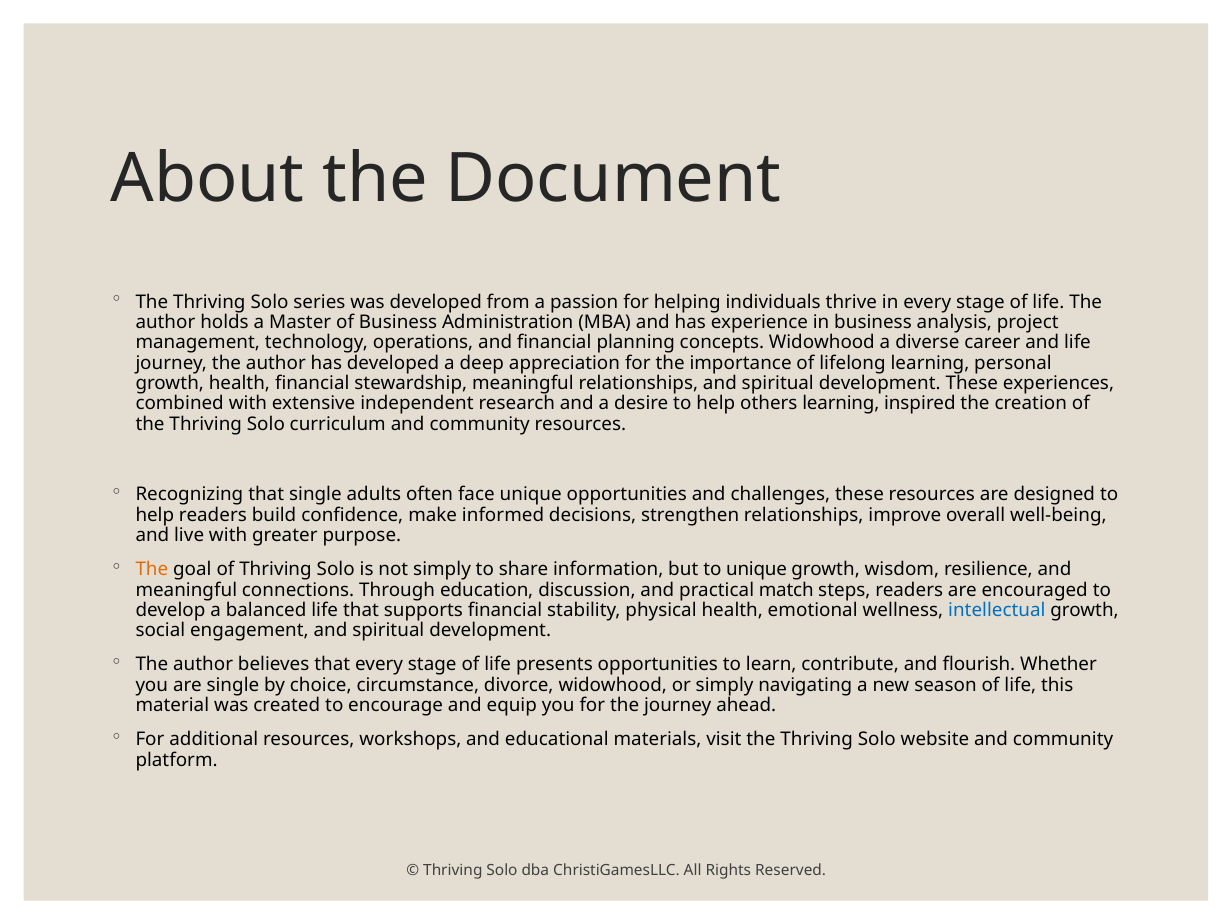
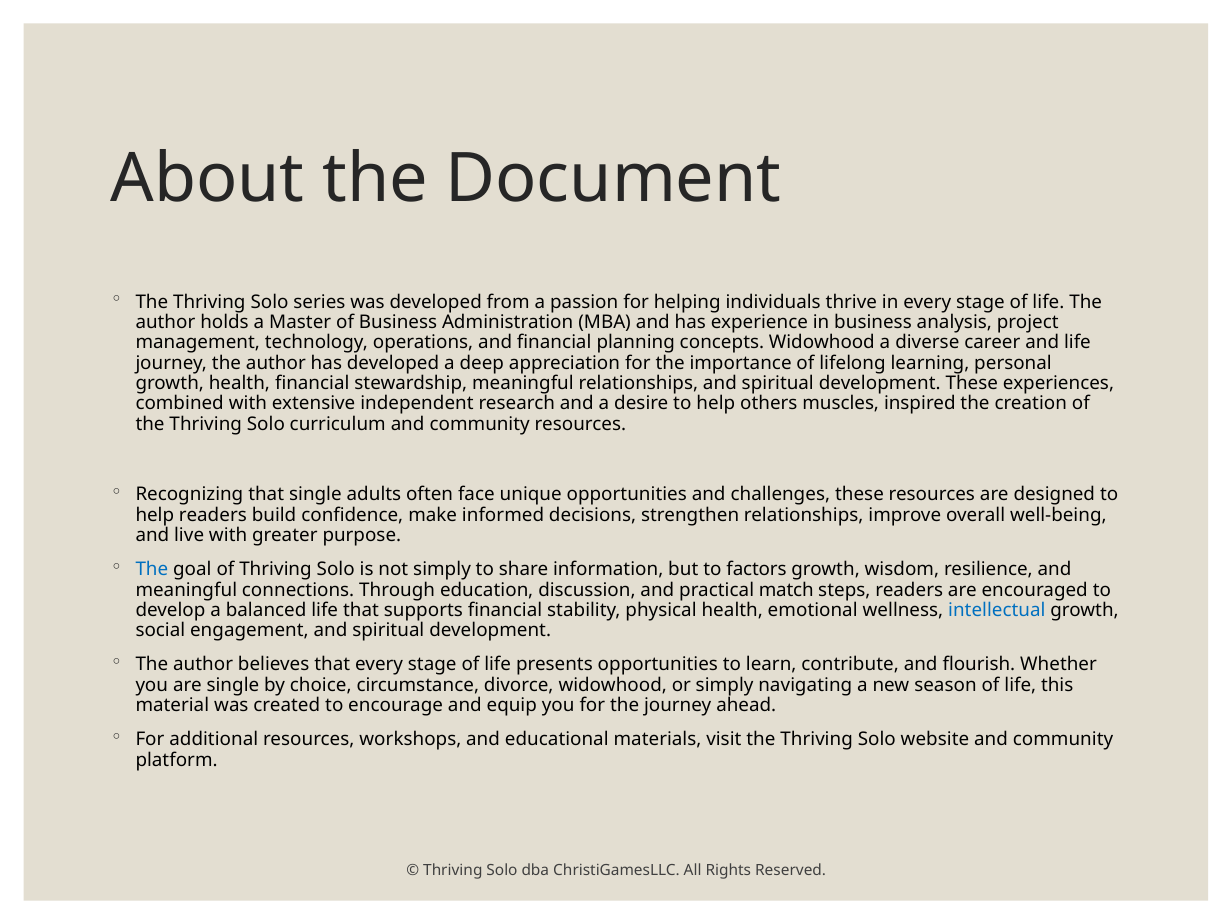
others learning: learning -> muscles
The at (152, 570) colour: orange -> blue
to unique: unique -> factors
